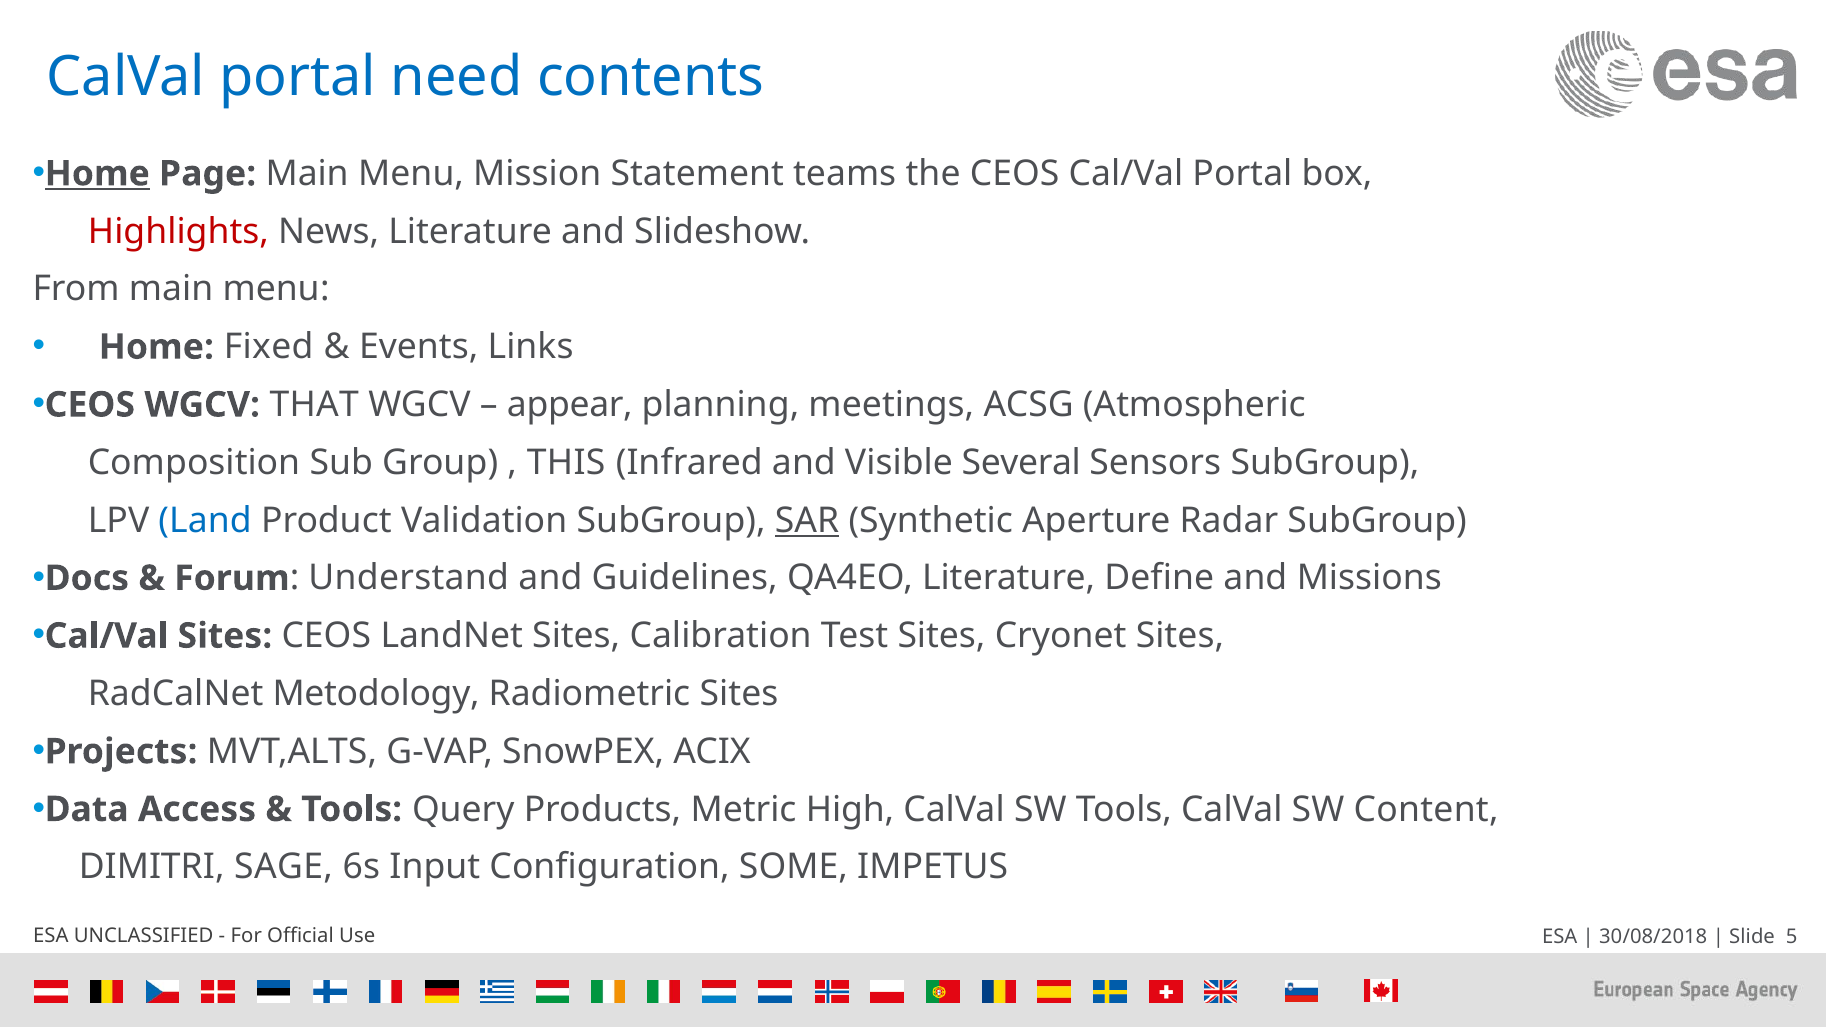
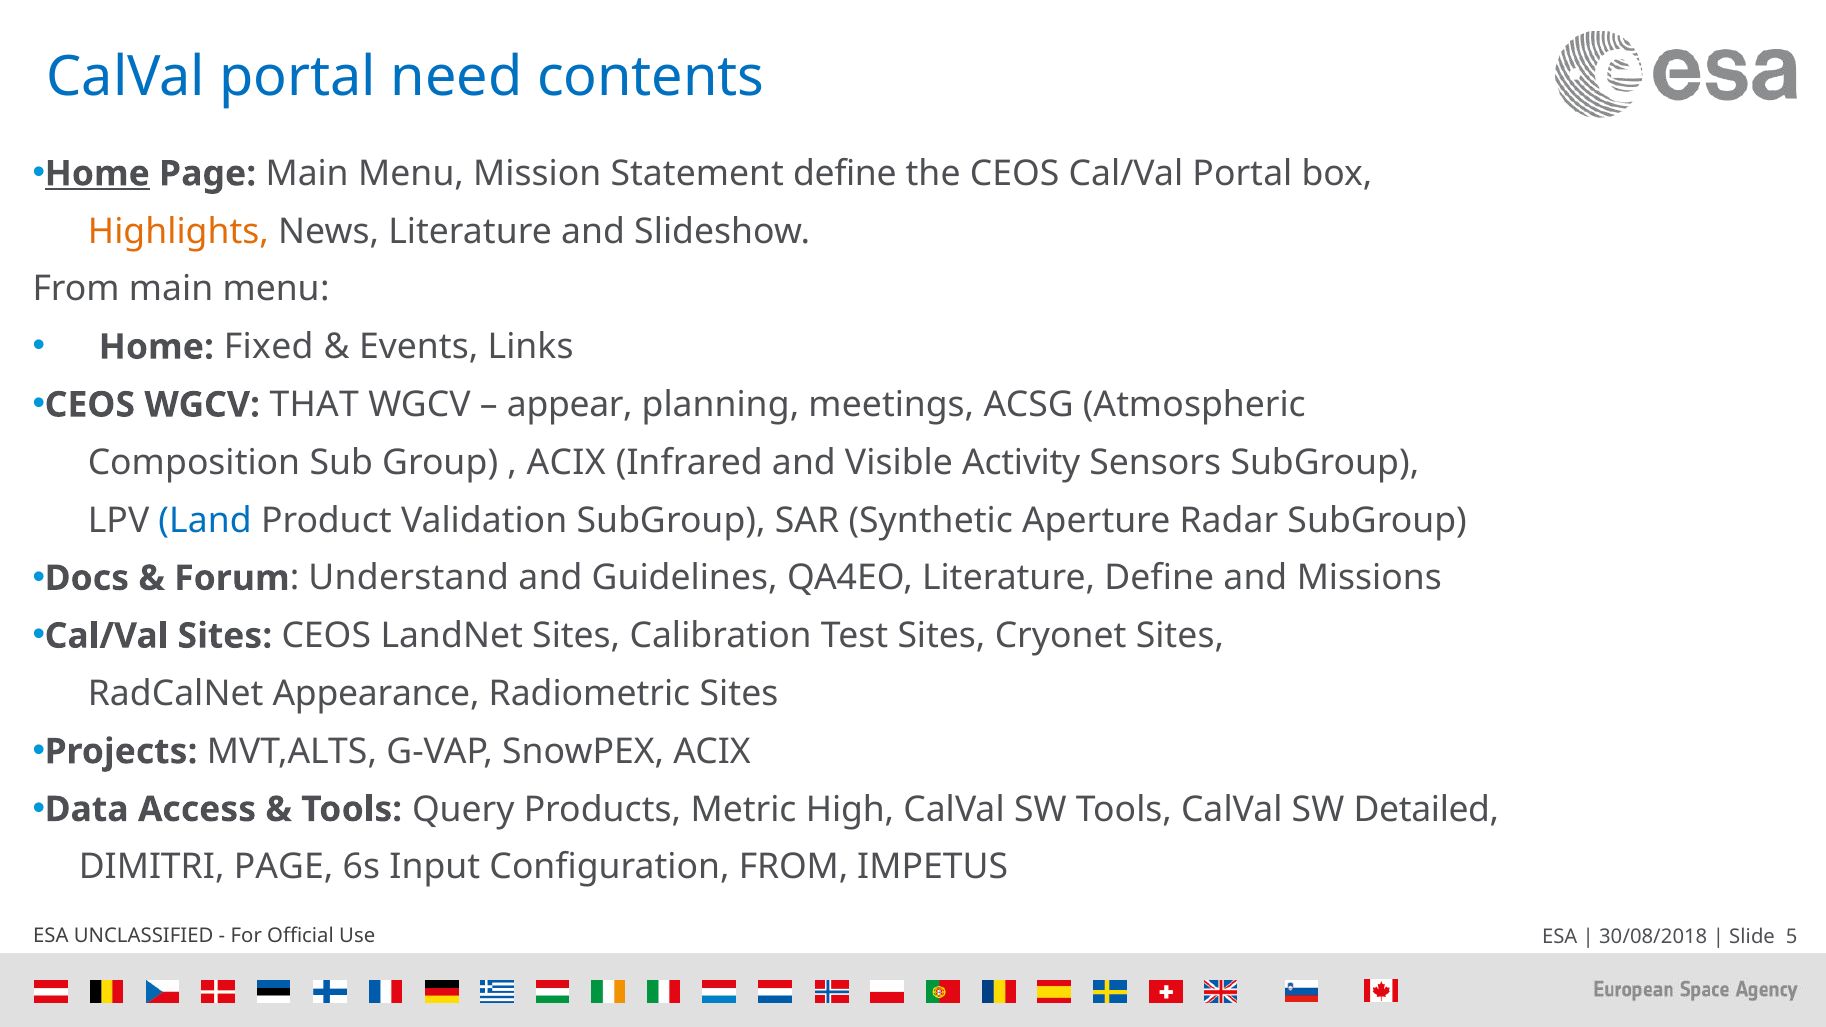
Statement teams: teams -> define
Highlights colour: red -> orange
THIS at (566, 463): THIS -> ACIX
Several: Several -> Activity
SAR underline: present -> none
Metodology: Metodology -> Appearance
Content: Content -> Detailed
DIMITRI SAGE: SAGE -> PAGE
Configuration SOME: SOME -> FROM
